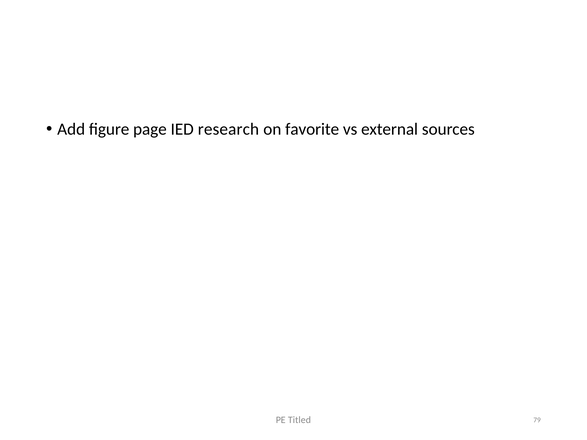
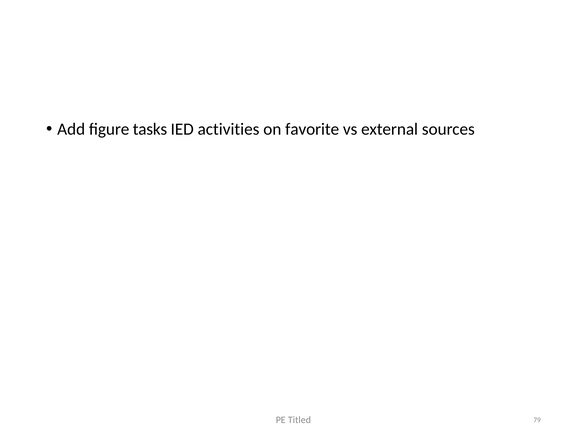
page: page -> tasks
research: research -> activities
